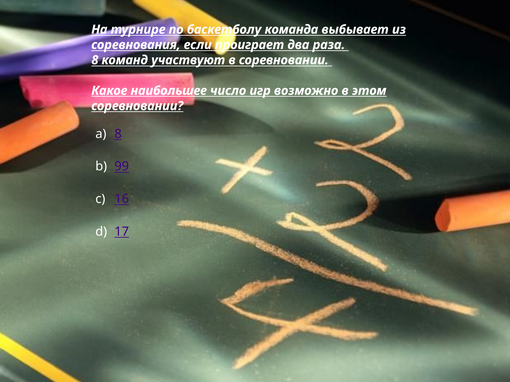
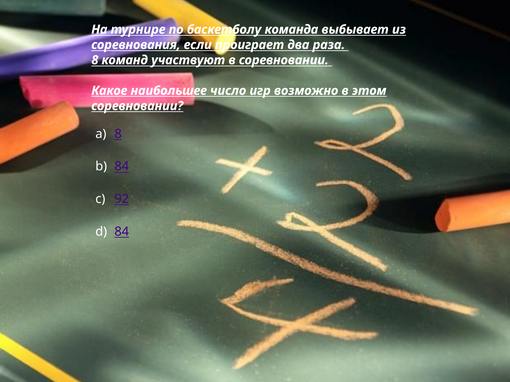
99 at (122, 167): 99 -> 84
16: 16 -> 92
17 at (122, 232): 17 -> 84
